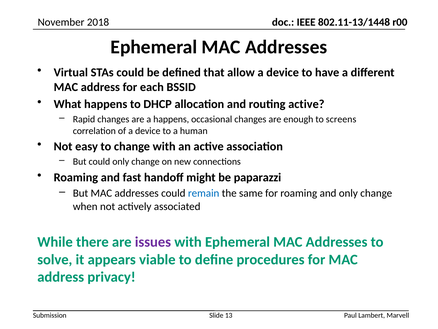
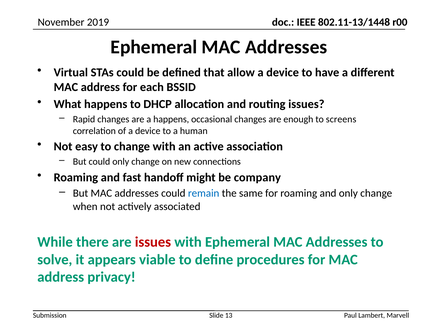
2018: 2018 -> 2019
routing active: active -> issues
paparazzi: paparazzi -> company
issues at (153, 242) colour: purple -> red
